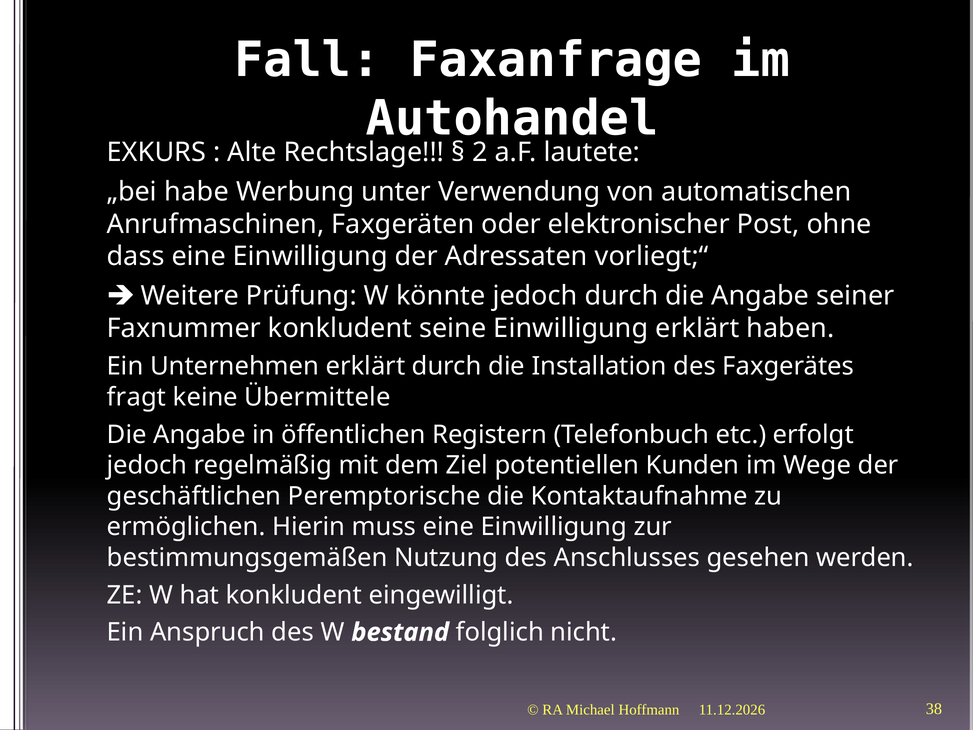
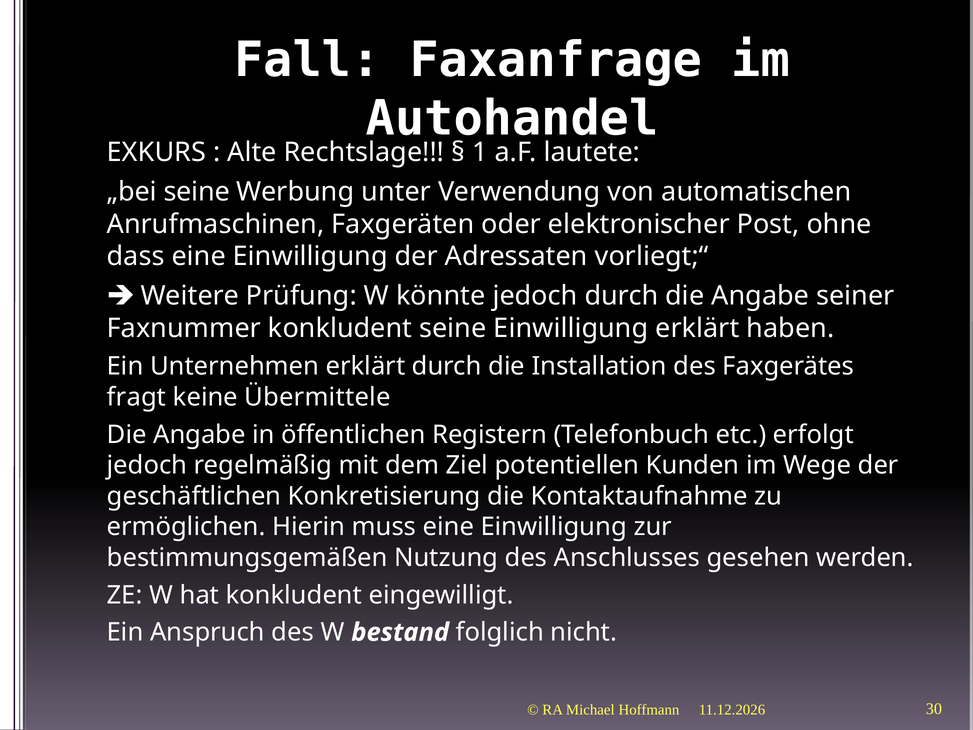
2: 2 -> 1
„bei habe: habe -> seine
Peremptorische: Peremptorische -> Konkretisierung
38: 38 -> 30
